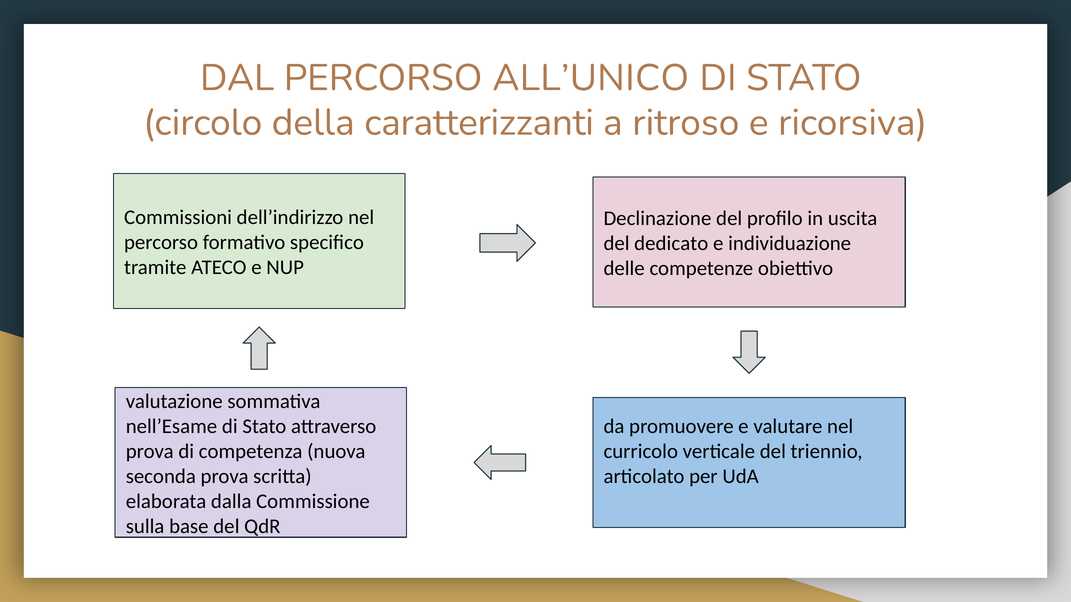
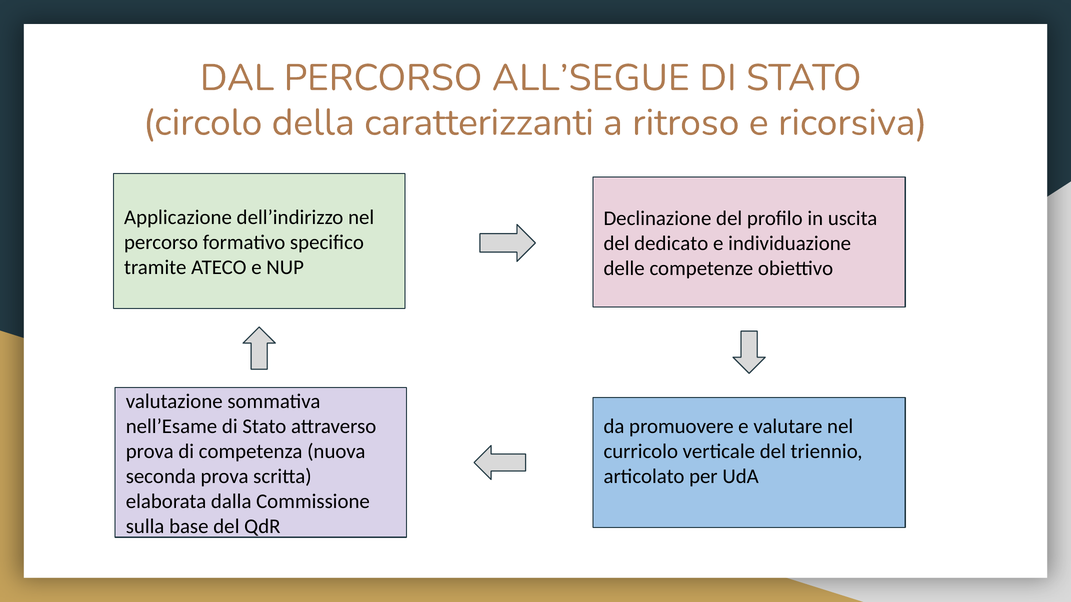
ALL’UNICO: ALL’UNICO -> ALL’SEGUE
Commissioni: Commissioni -> Applicazione
